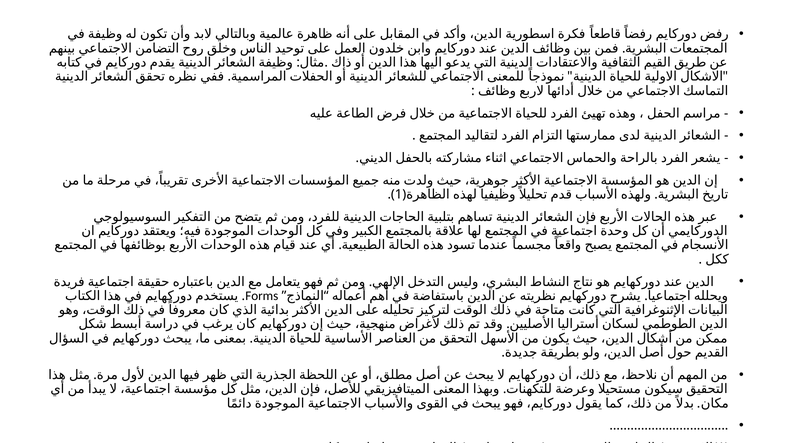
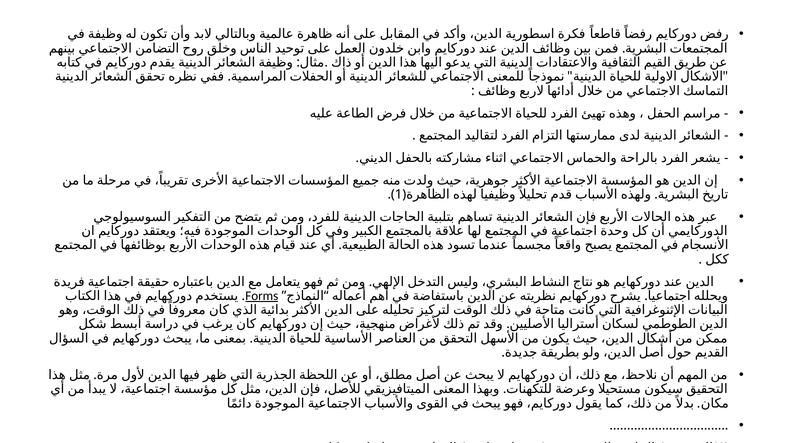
Forms underline: none -> present
